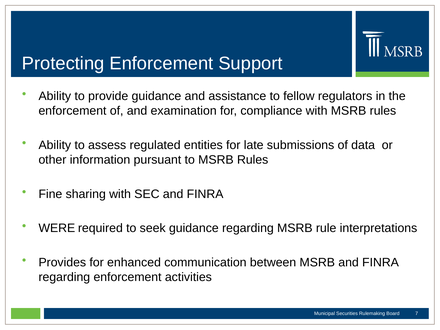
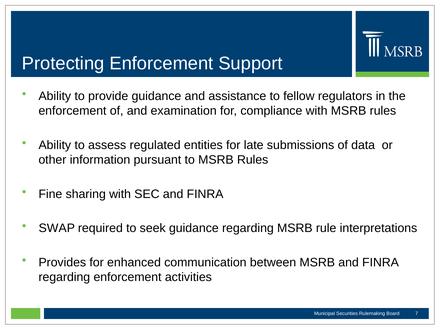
WERE: WERE -> SWAP
